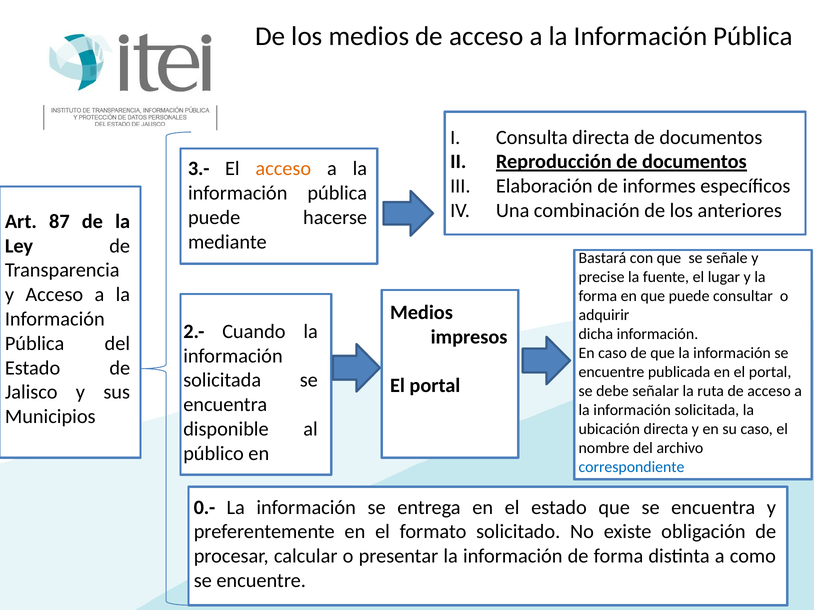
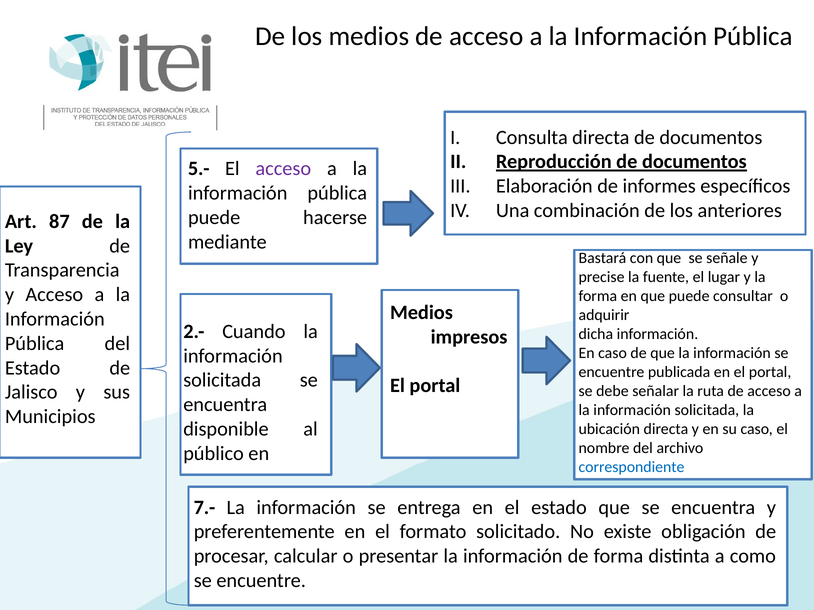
3.-: 3.- -> 5.-
acceso at (283, 169) colour: orange -> purple
0.-: 0.- -> 7.-
